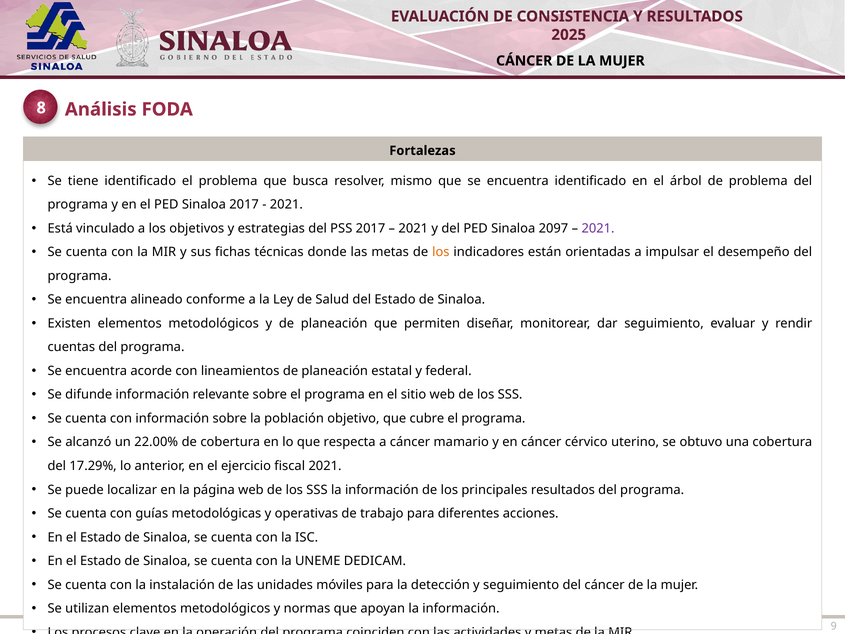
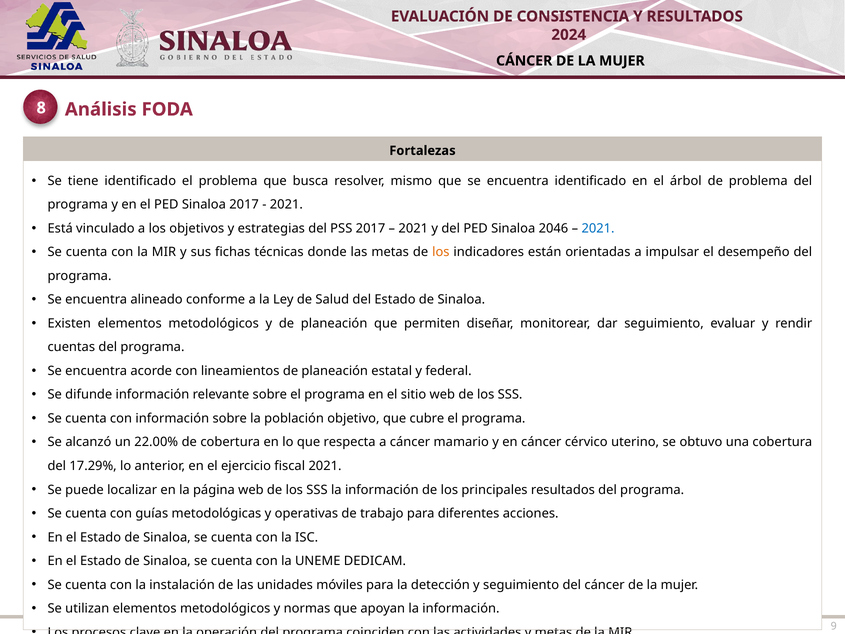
2025: 2025 -> 2024
2097: 2097 -> 2046
2021 at (598, 228) colour: purple -> blue
